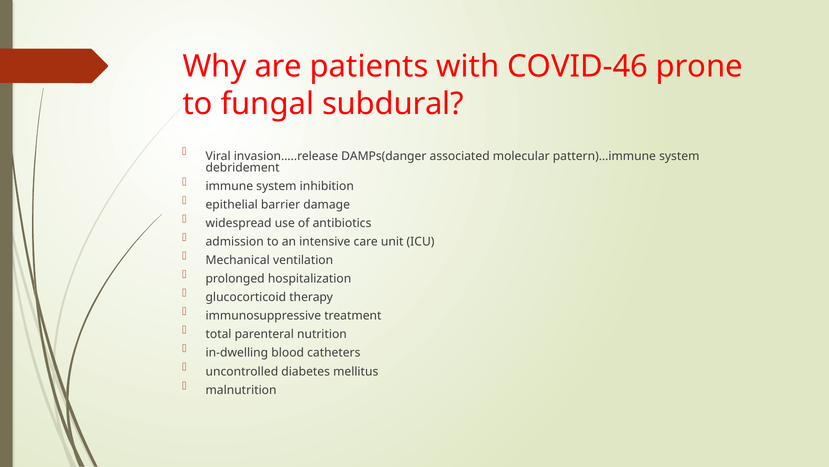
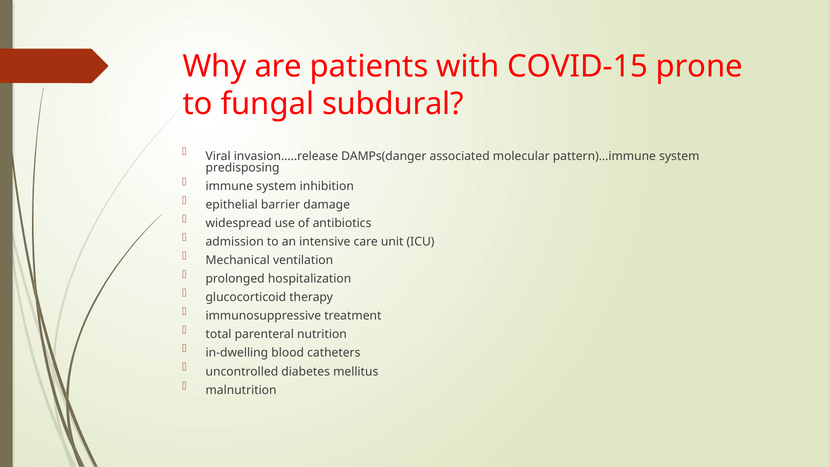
COVID-46: COVID-46 -> COVID-15
debridement: debridement -> predisposing
